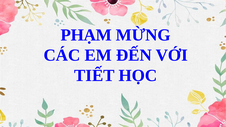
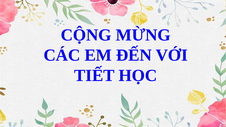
PHẠM: PHẠM -> CỘNG
